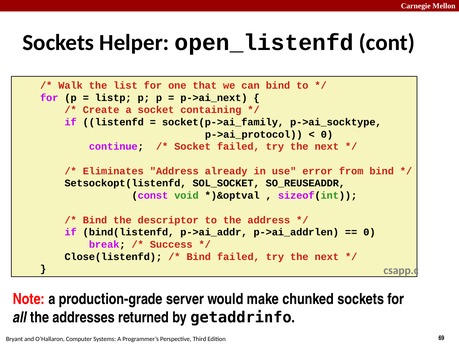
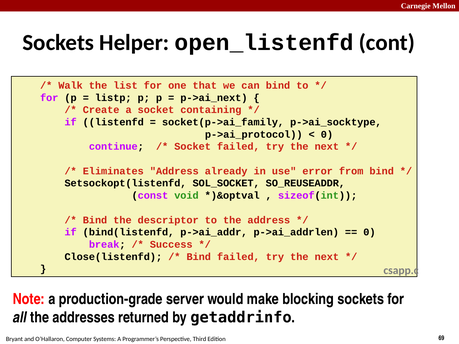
chunked: chunked -> blocking
